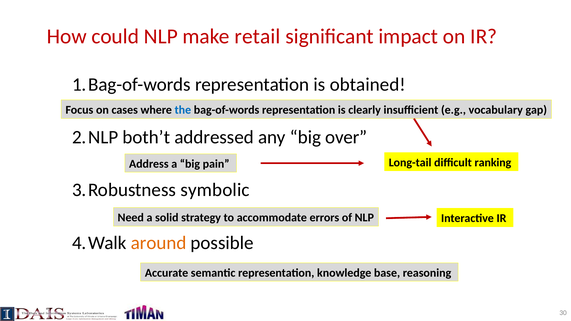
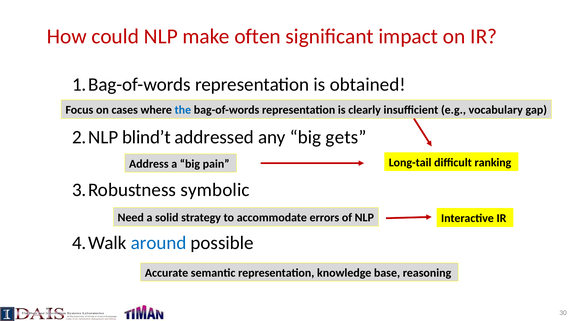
retail: retail -> often
both’t: both’t -> blind’t
over: over -> gets
around colour: orange -> blue
